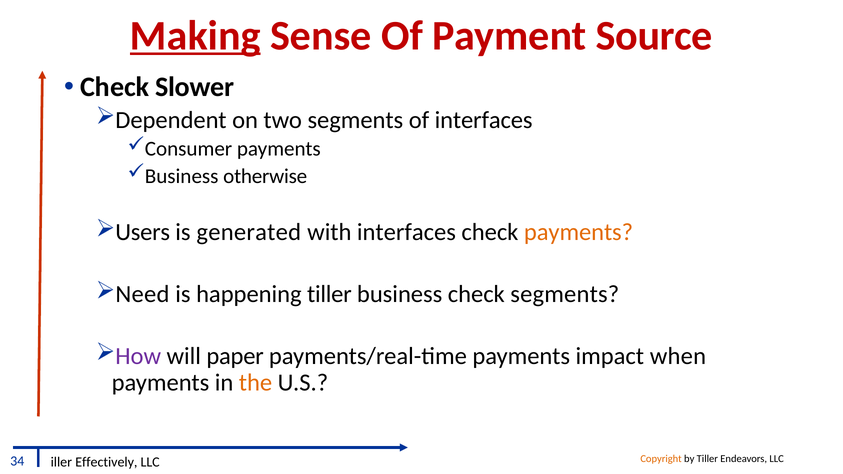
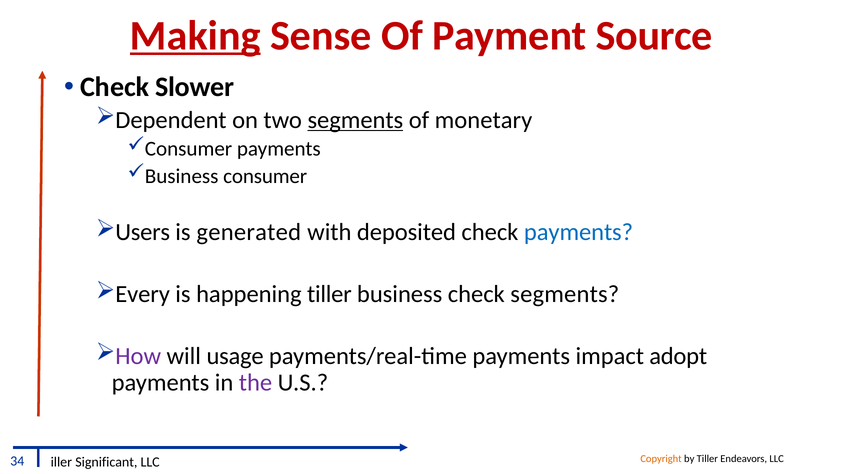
segments at (355, 120) underline: none -> present
of interfaces: interfaces -> monetary
Business otherwise: otherwise -> consumer
with interfaces: interfaces -> deposited
payments at (579, 232) colour: orange -> blue
Need: Need -> Every
paper: paper -> usage
when: when -> adopt
the colour: orange -> purple
Effectively: Effectively -> Significant
